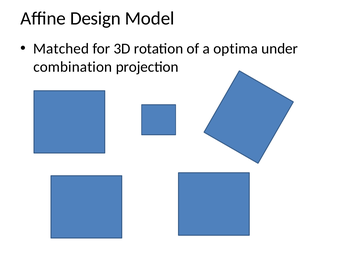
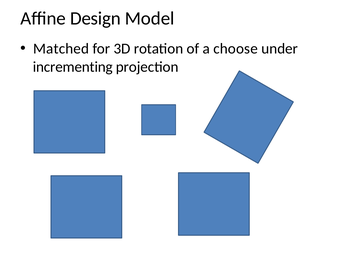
optima: optima -> choose
combination: combination -> incrementing
